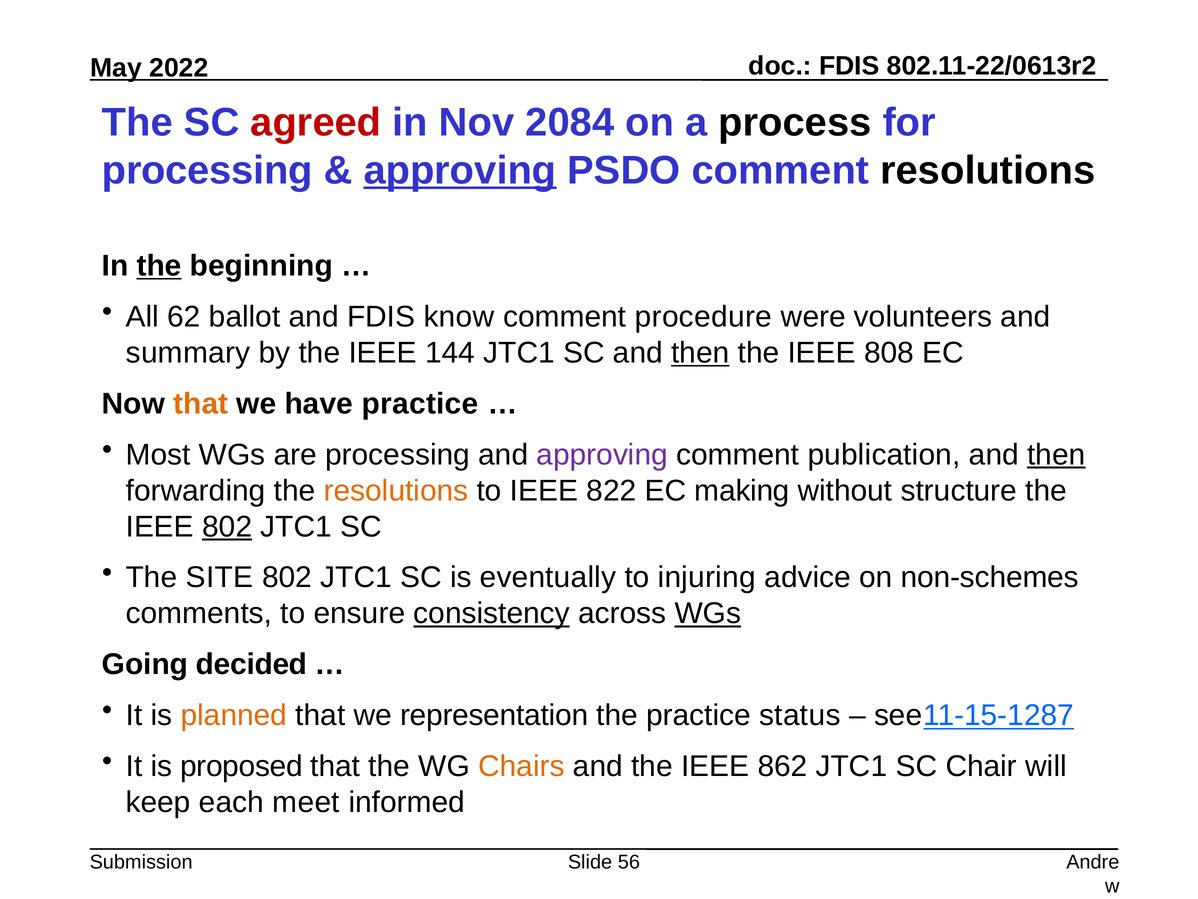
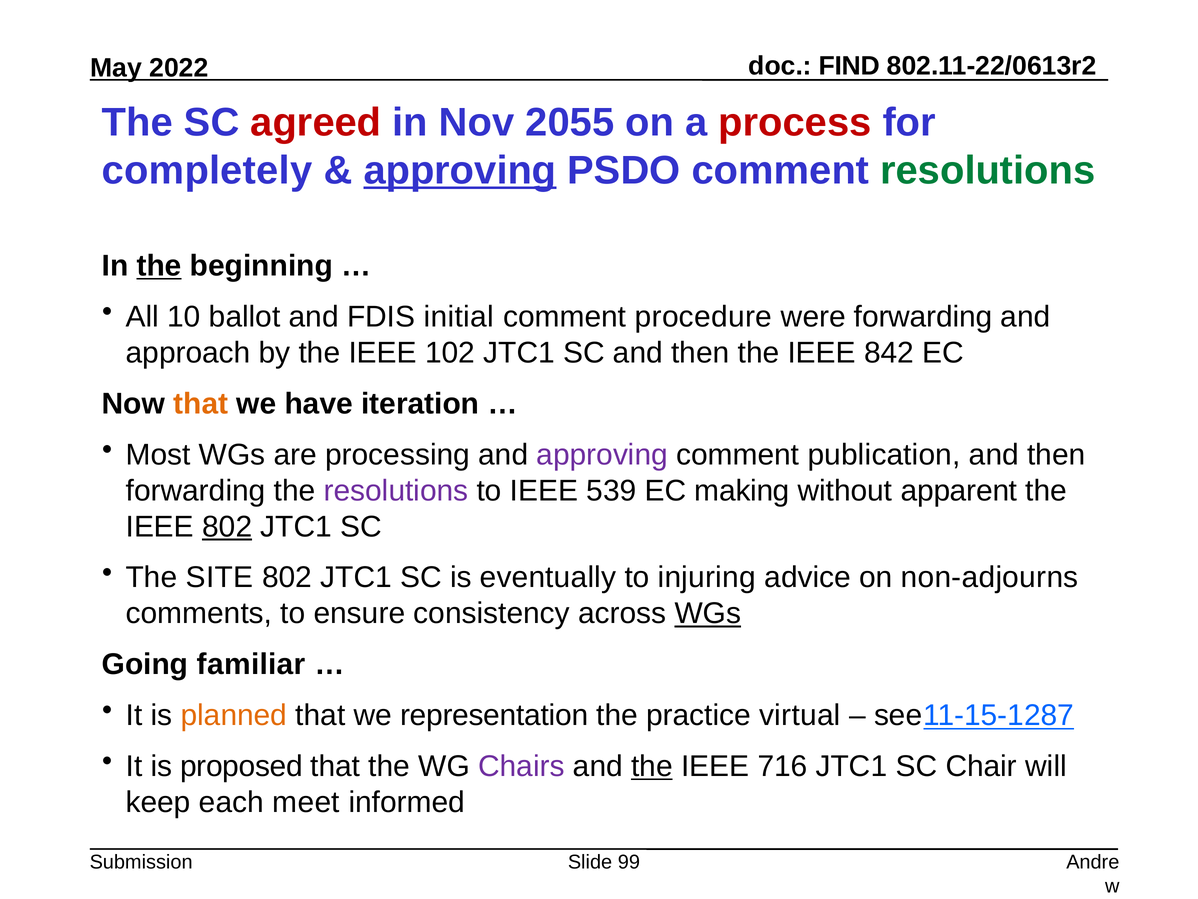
FDIS at (849, 66): FDIS -> FIND
2084: 2084 -> 2055
process colour: black -> red
processing at (207, 171): processing -> completely
resolutions at (988, 171) colour: black -> green
62: 62 -> 10
know: know -> initial
were volunteers: volunteers -> forwarding
summary: summary -> approach
144: 144 -> 102
then at (700, 353) underline: present -> none
808: 808 -> 842
have practice: practice -> iteration
then at (1056, 454) underline: present -> none
resolutions at (396, 490) colour: orange -> purple
822: 822 -> 539
structure: structure -> apparent
non-schemes: non-schemes -> non-adjourns
consistency underline: present -> none
decided: decided -> familiar
status: status -> virtual
Chairs colour: orange -> purple
the at (652, 766) underline: none -> present
862: 862 -> 716
56: 56 -> 99
